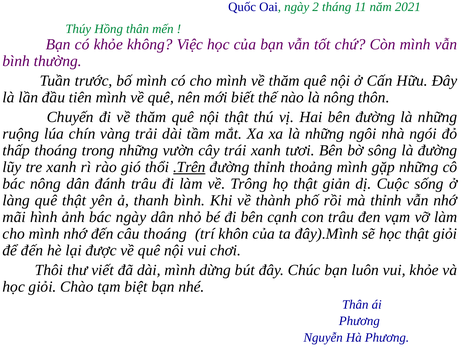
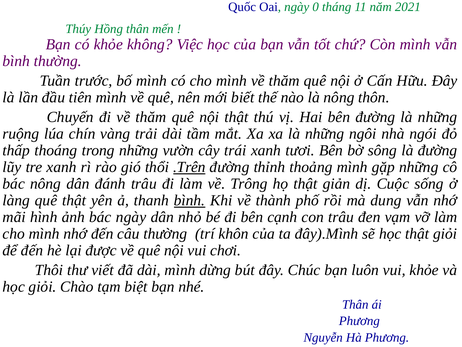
2: 2 -> 0
bình at (190, 200) underline: none -> present
mà thỉnh: thỉnh -> dung
câu thoáng: thoáng -> thường
